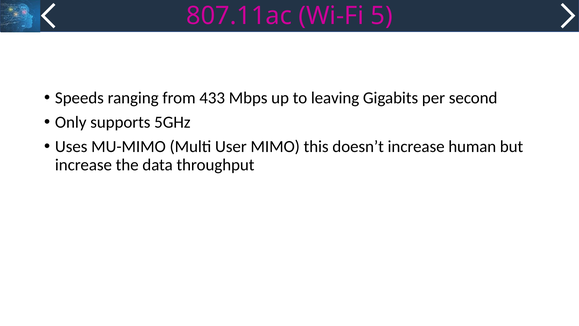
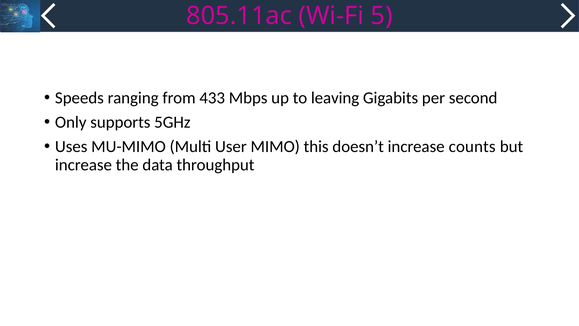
807.11ac: 807.11ac -> 805.11ac
human: human -> counts
